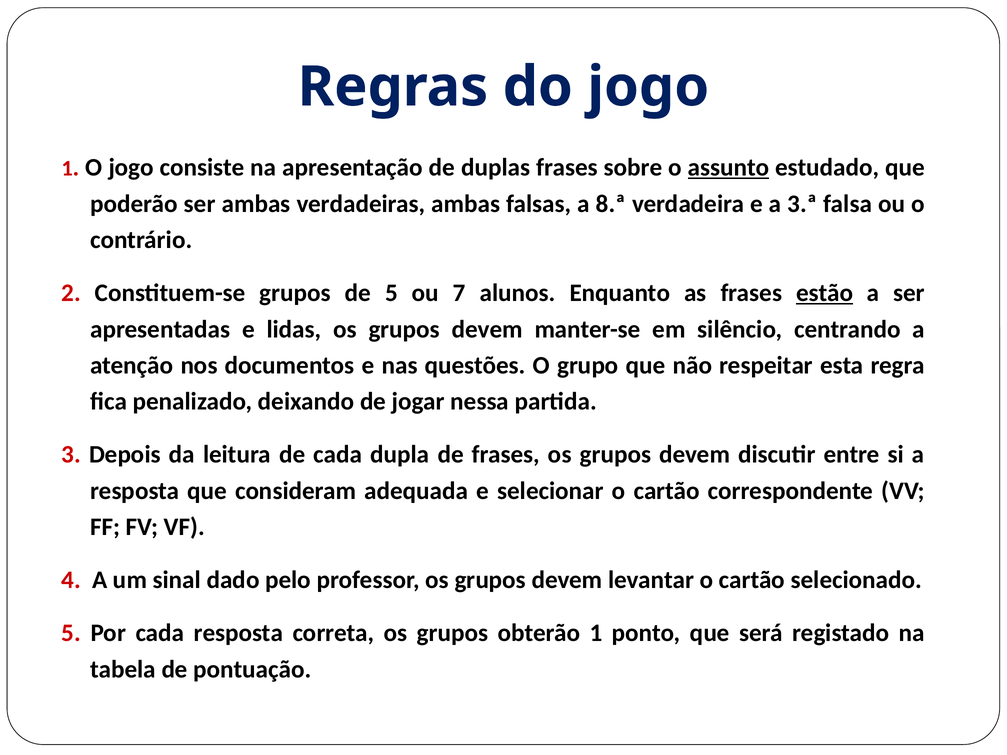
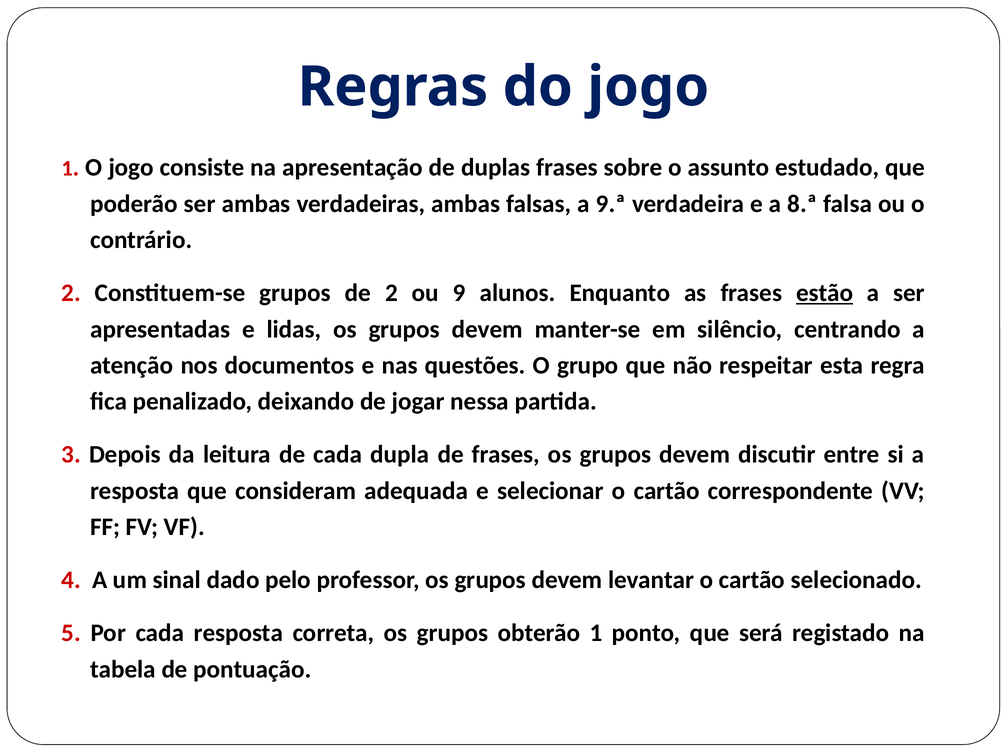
assunto underline: present -> none
8.ª: 8.ª -> 9.ª
3.ª: 3.ª -> 8.ª
de 5: 5 -> 2
7: 7 -> 9
